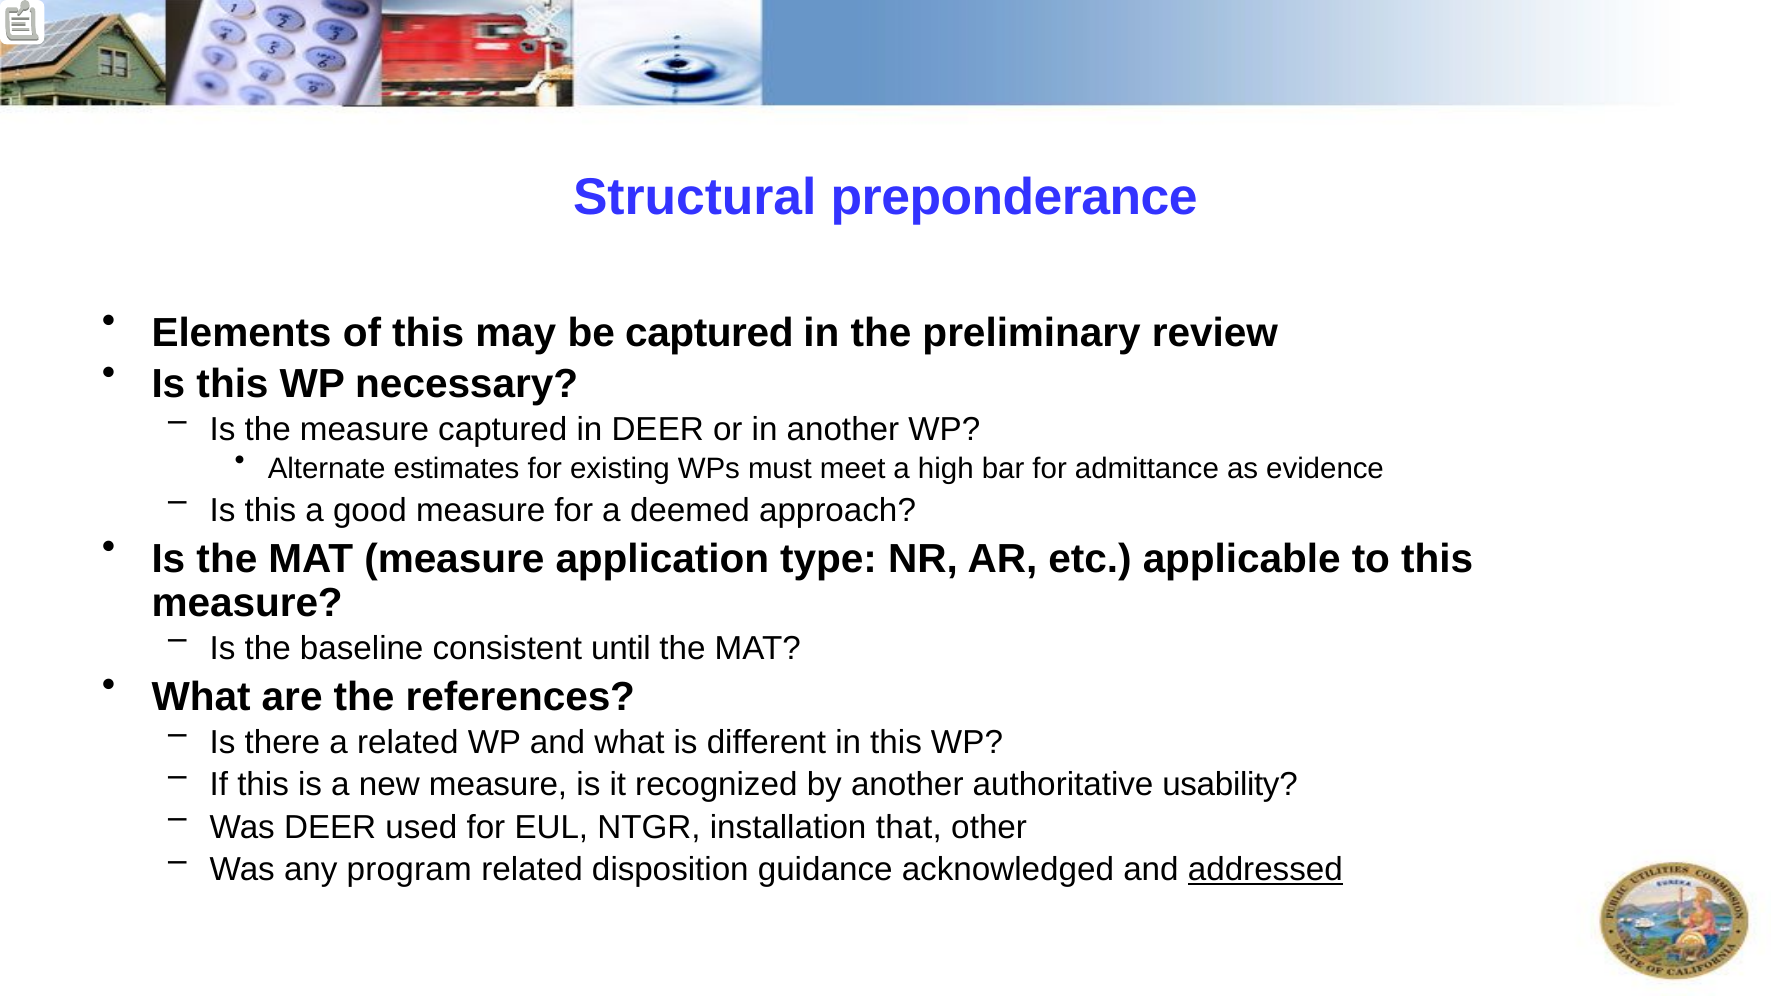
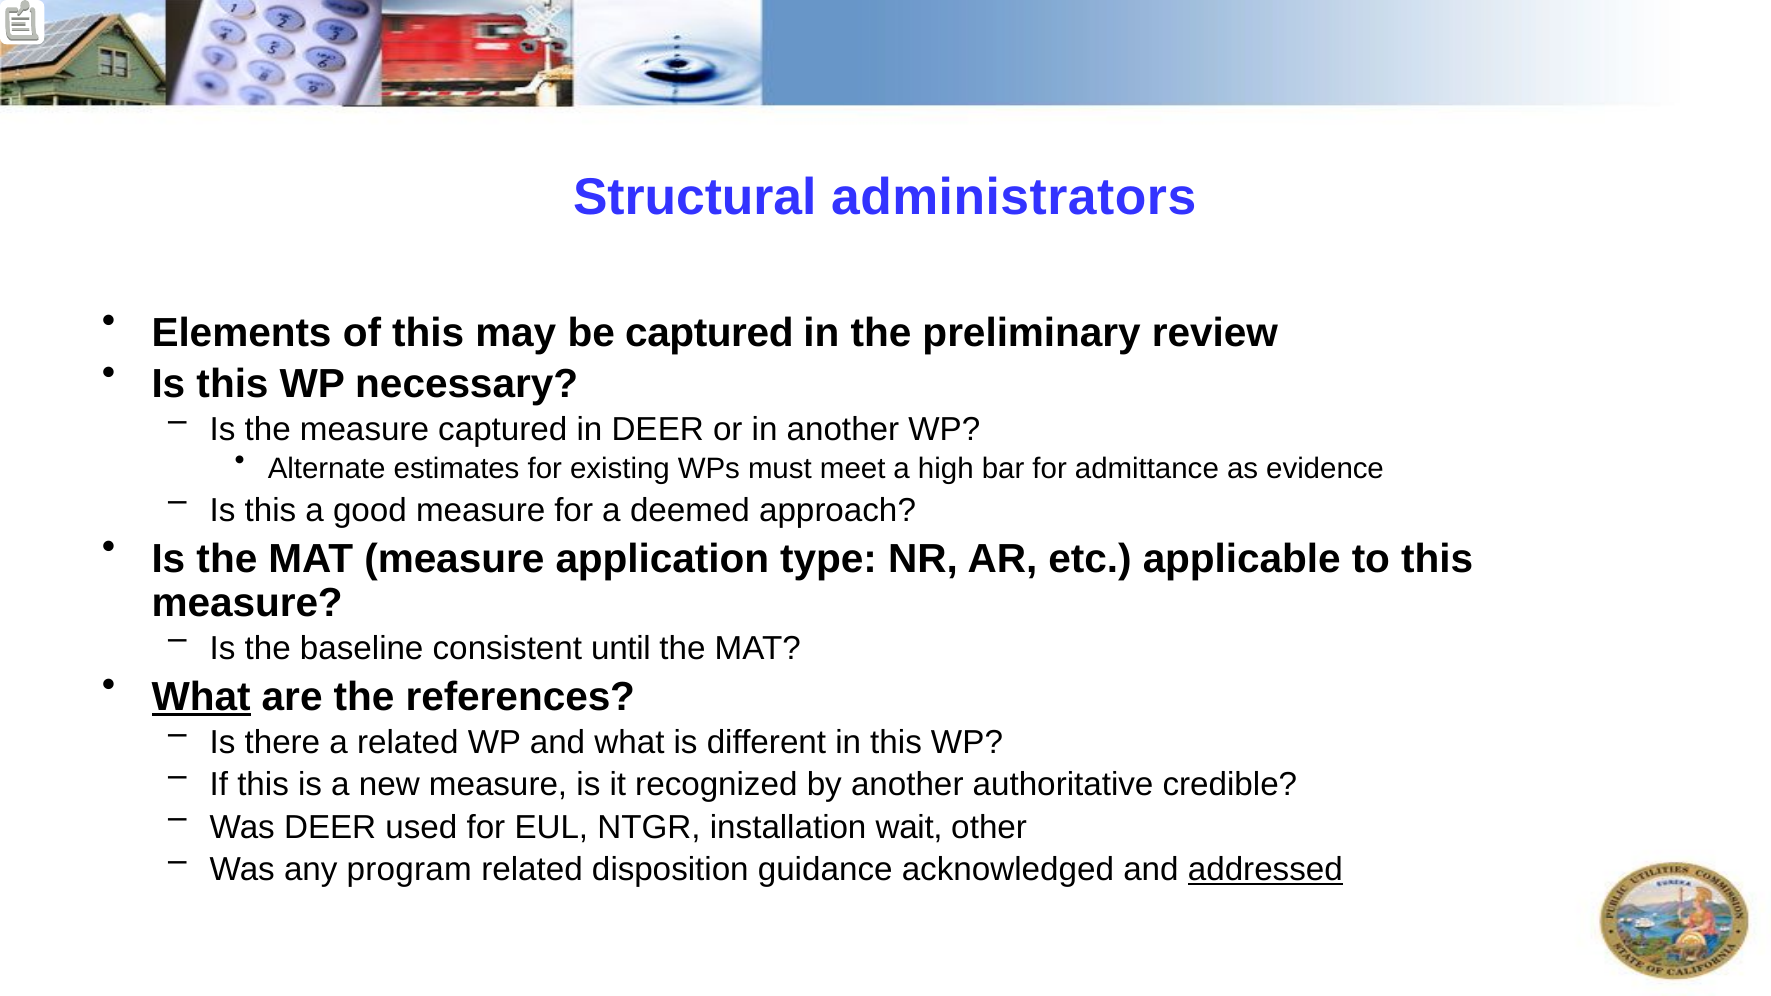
preponderance: preponderance -> administrators
What at (201, 697) underline: none -> present
usability: usability -> credible
that: that -> wait
